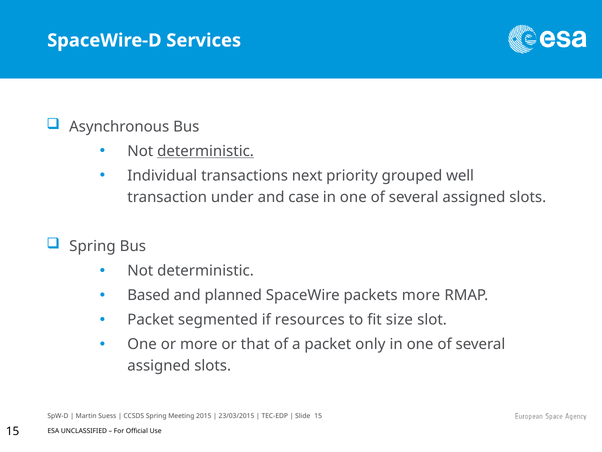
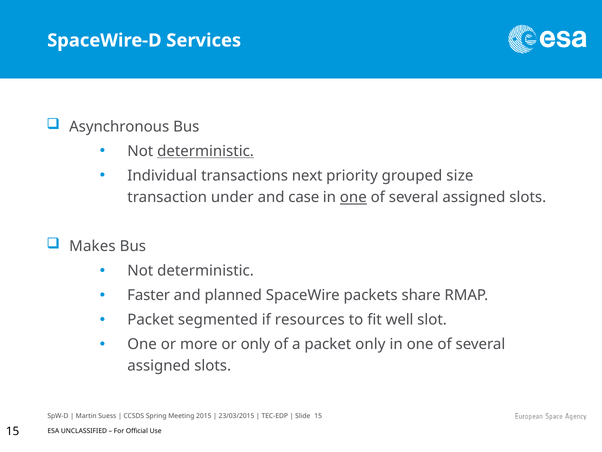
well: well -> size
one at (353, 197) underline: none -> present
Spring at (92, 246): Spring -> Makes
Based: Based -> Faster
packets more: more -> share
size: size -> well
or that: that -> only
